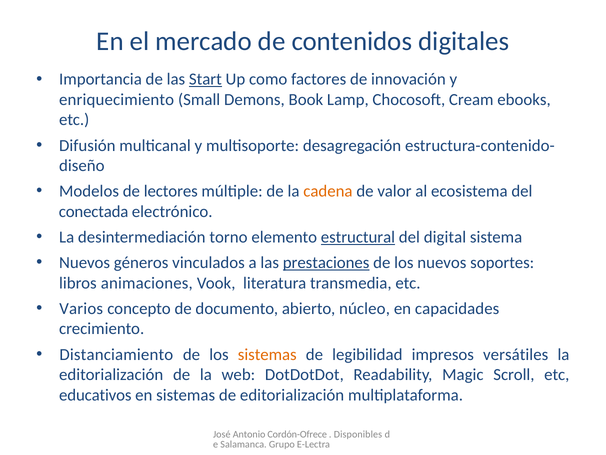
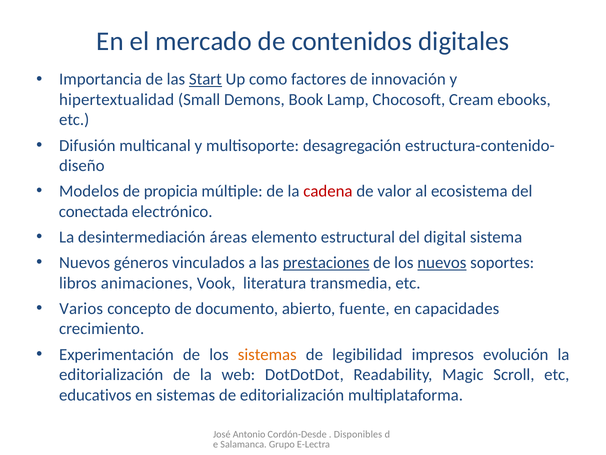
enriquecimiento: enriquecimiento -> hipertextualidad
lectores: lectores -> propicia
cadena colour: orange -> red
torno: torno -> áreas
estructural underline: present -> none
nuevos at (442, 263) underline: none -> present
núcleo: núcleo -> fuente
Distanciamiento: Distanciamiento -> Experimentación
versátiles: versátiles -> evolución
Cordón-Ofrece: Cordón-Ofrece -> Cordón-Desde
